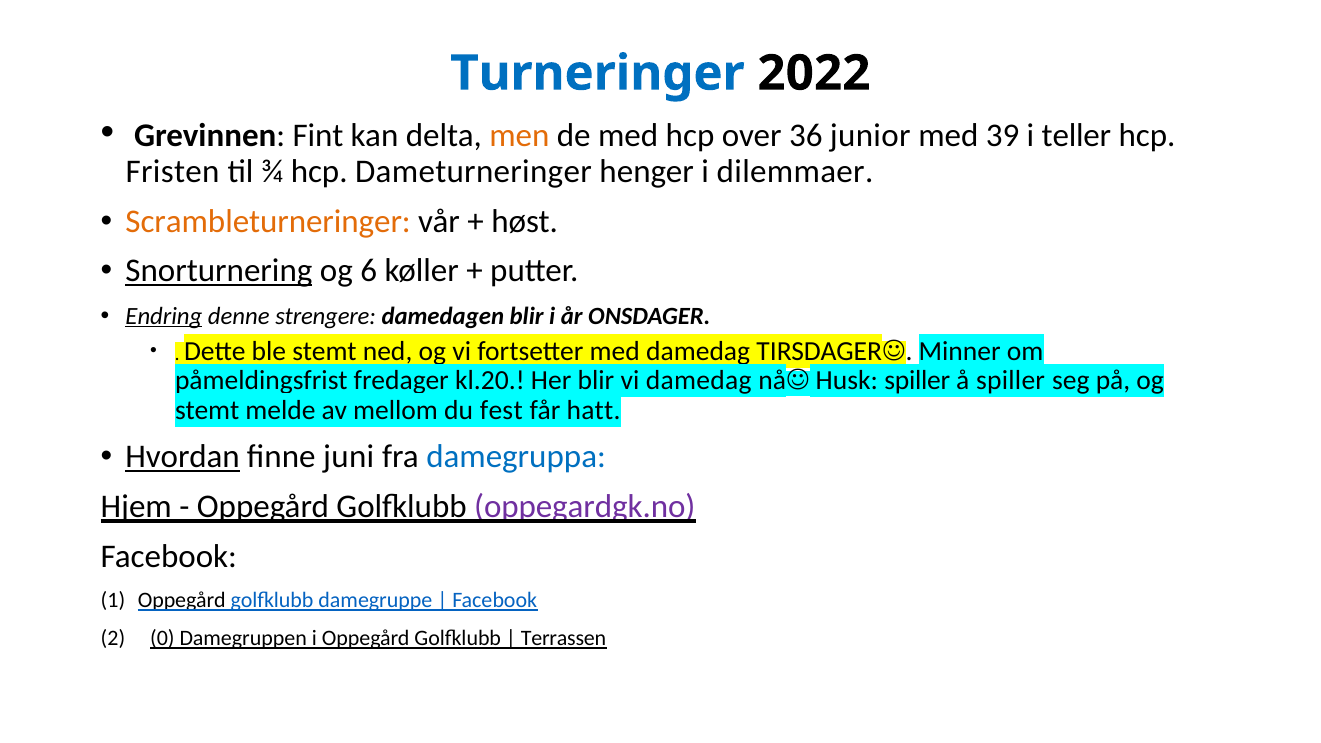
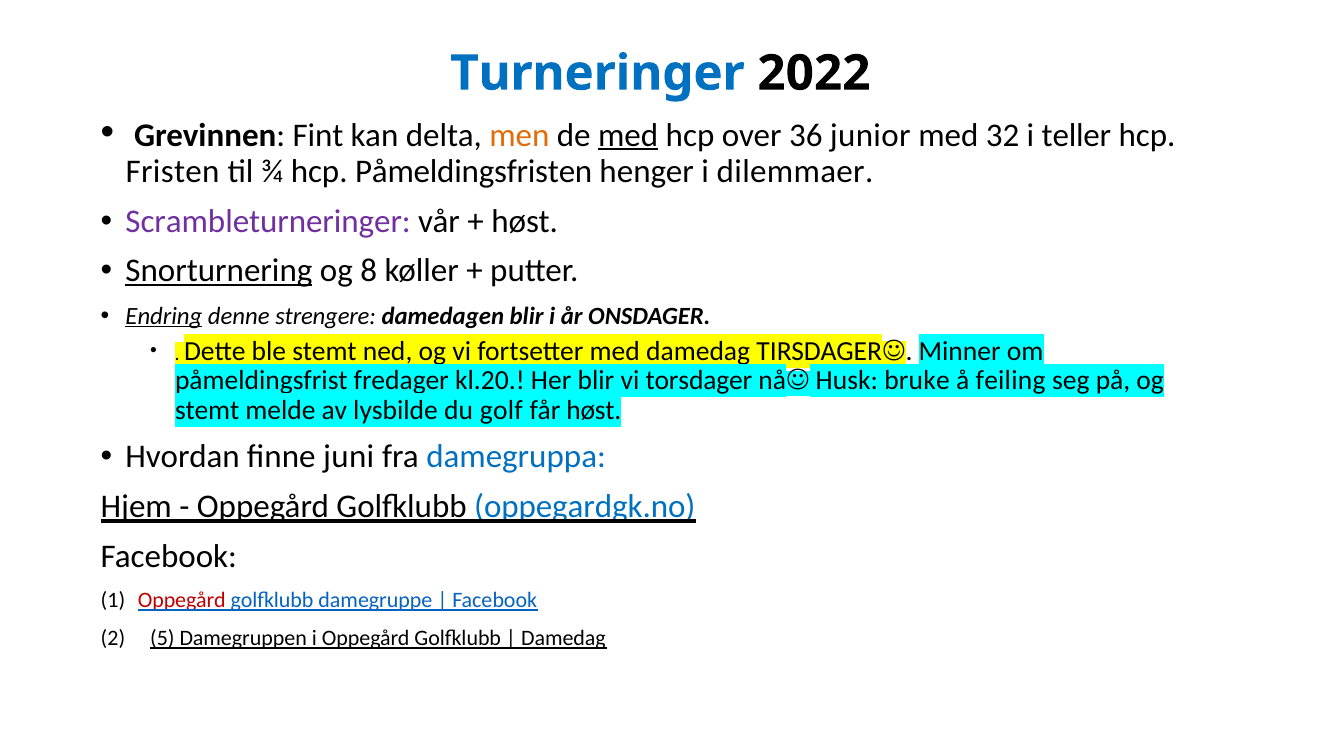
med at (628, 135) underline: none -> present
39: 39 -> 32
Dameturneringer: Dameturneringer -> Påmeldingsfristen
Scrambleturneringer colour: orange -> purple
6: 6 -> 8
vi damedag: damedag -> torsdager
Husk spiller: spiller -> bruke
å spiller: spiller -> feiling
mellom: mellom -> lysbilde
fest: fest -> golf
får hatt: hatt -> høst
Hvordan underline: present -> none
oppegardgk.no colour: purple -> blue
Oppegård at (182, 600) colour: black -> red
0: 0 -> 5
Terrassen at (564, 638): Terrassen -> Damedag
